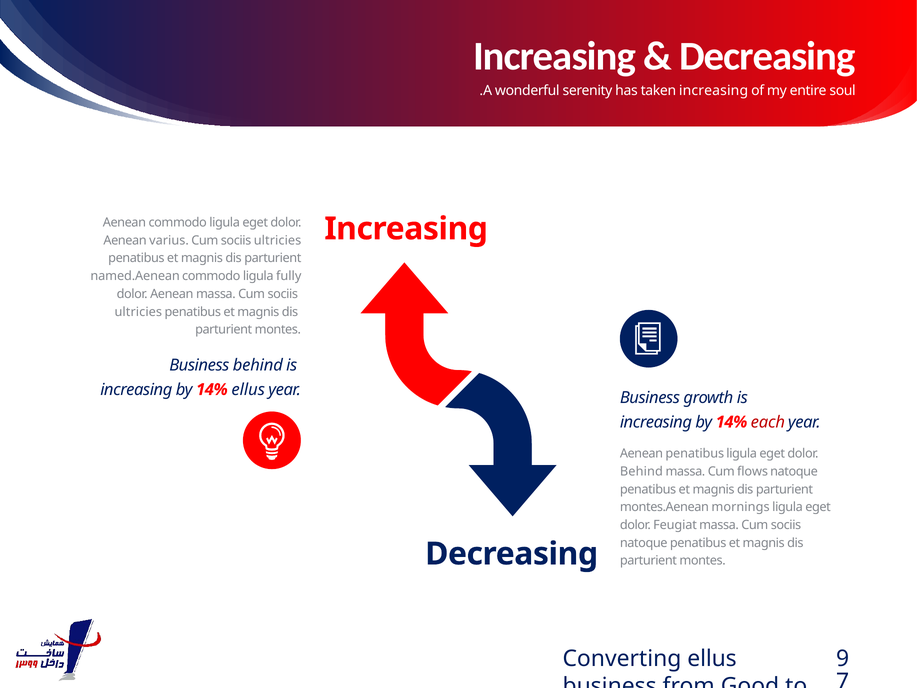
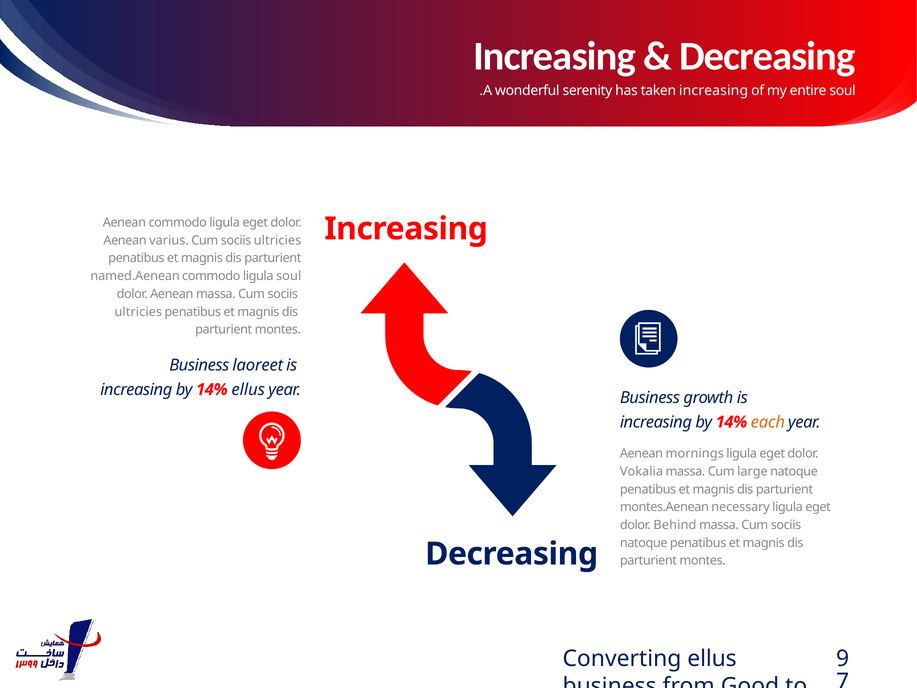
ligula fully: fully -> soul
Business behind: behind -> laoreet
each colour: red -> orange
Aenean penatibus: penatibus -> mornings
Behind at (641, 471): Behind -> Vokalia
flows: flows -> large
mornings: mornings -> necessary
Feugiat: Feugiat -> Behind
